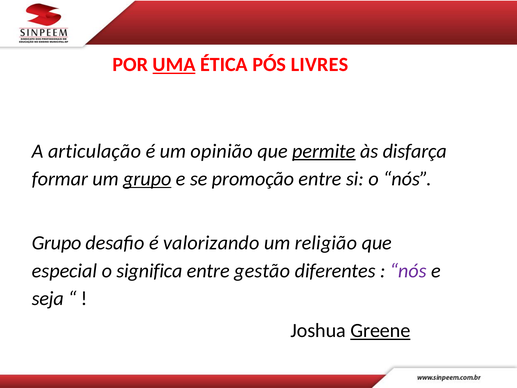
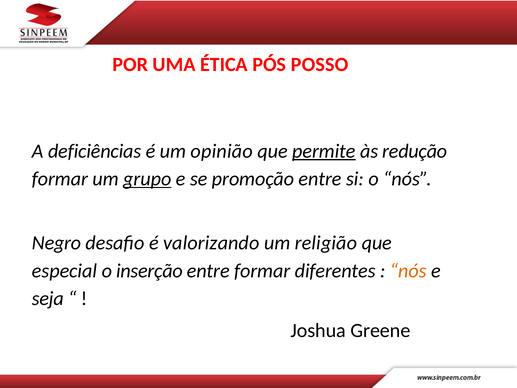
UMA underline: present -> none
LIVRES: LIVRES -> POSSO
articulação: articulação -> deficiências
disfarça: disfarça -> redução
Grupo at (57, 243): Grupo -> Negro
significa: significa -> inserção
entre gestão: gestão -> formar
nós at (408, 271) colour: purple -> orange
Greene underline: present -> none
